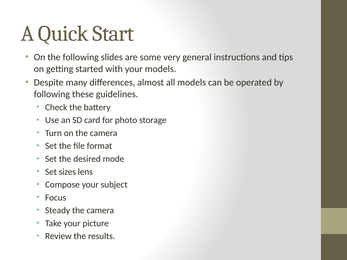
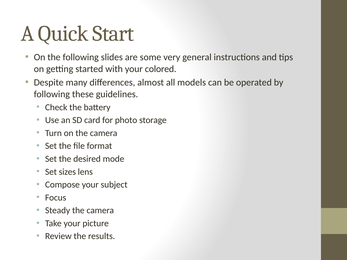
your models: models -> colored
